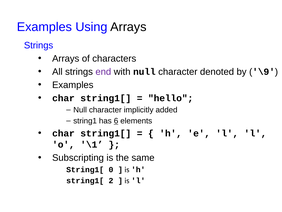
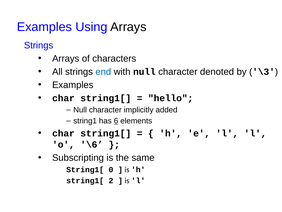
end colour: purple -> blue
\9: \9 -> \3
\1: \1 -> \6
